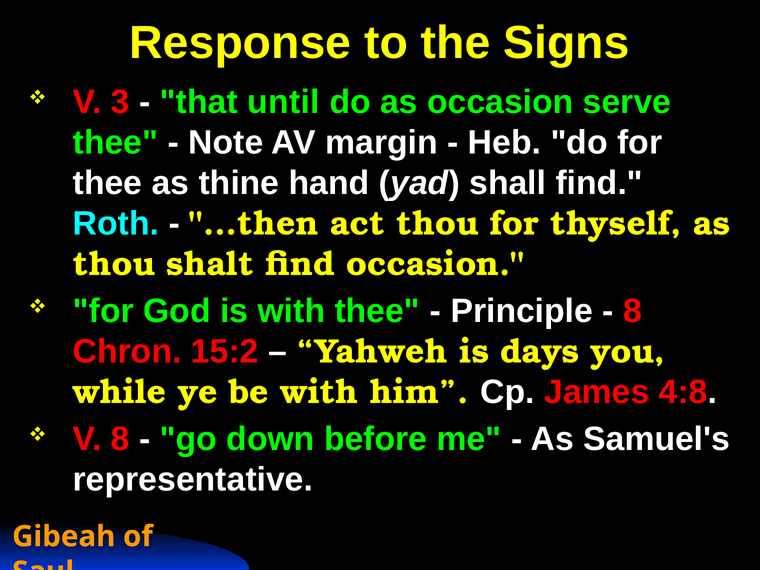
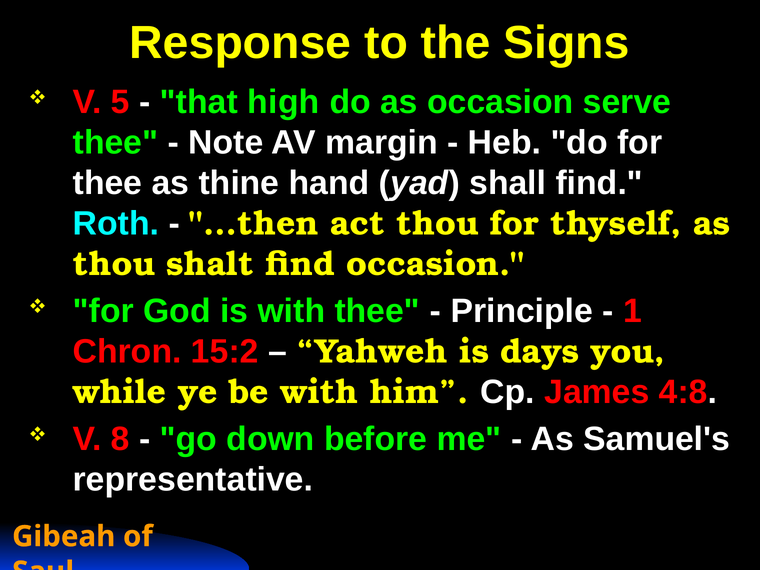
3: 3 -> 5
until: until -> high
8 at (633, 311): 8 -> 1
